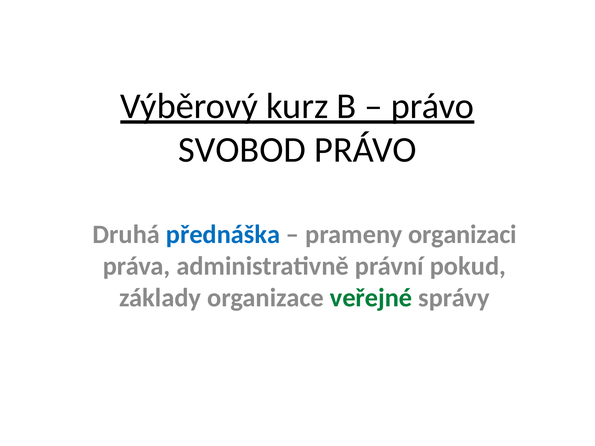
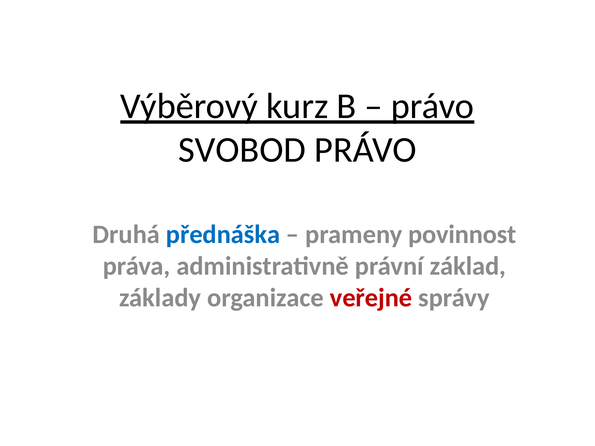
organizaci: organizaci -> povinnost
pokud: pokud -> základ
veřejné colour: green -> red
